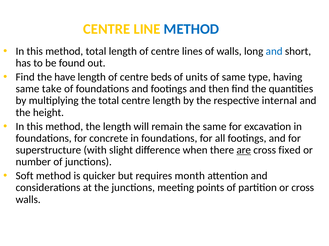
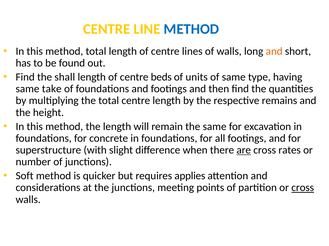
and at (274, 51) colour: blue -> orange
have: have -> shall
internal: internal -> remains
fixed: fixed -> rates
month: month -> applies
cross at (303, 188) underline: none -> present
